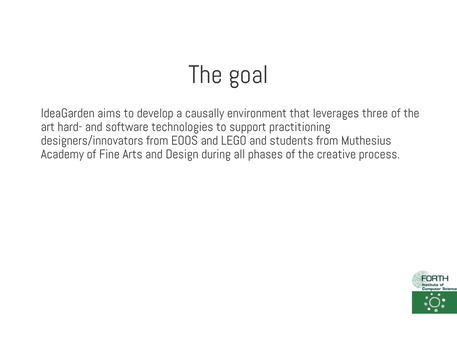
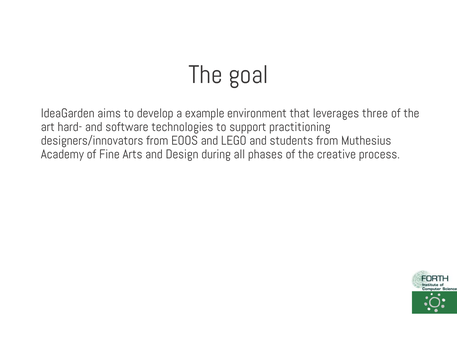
causally: causally -> example
